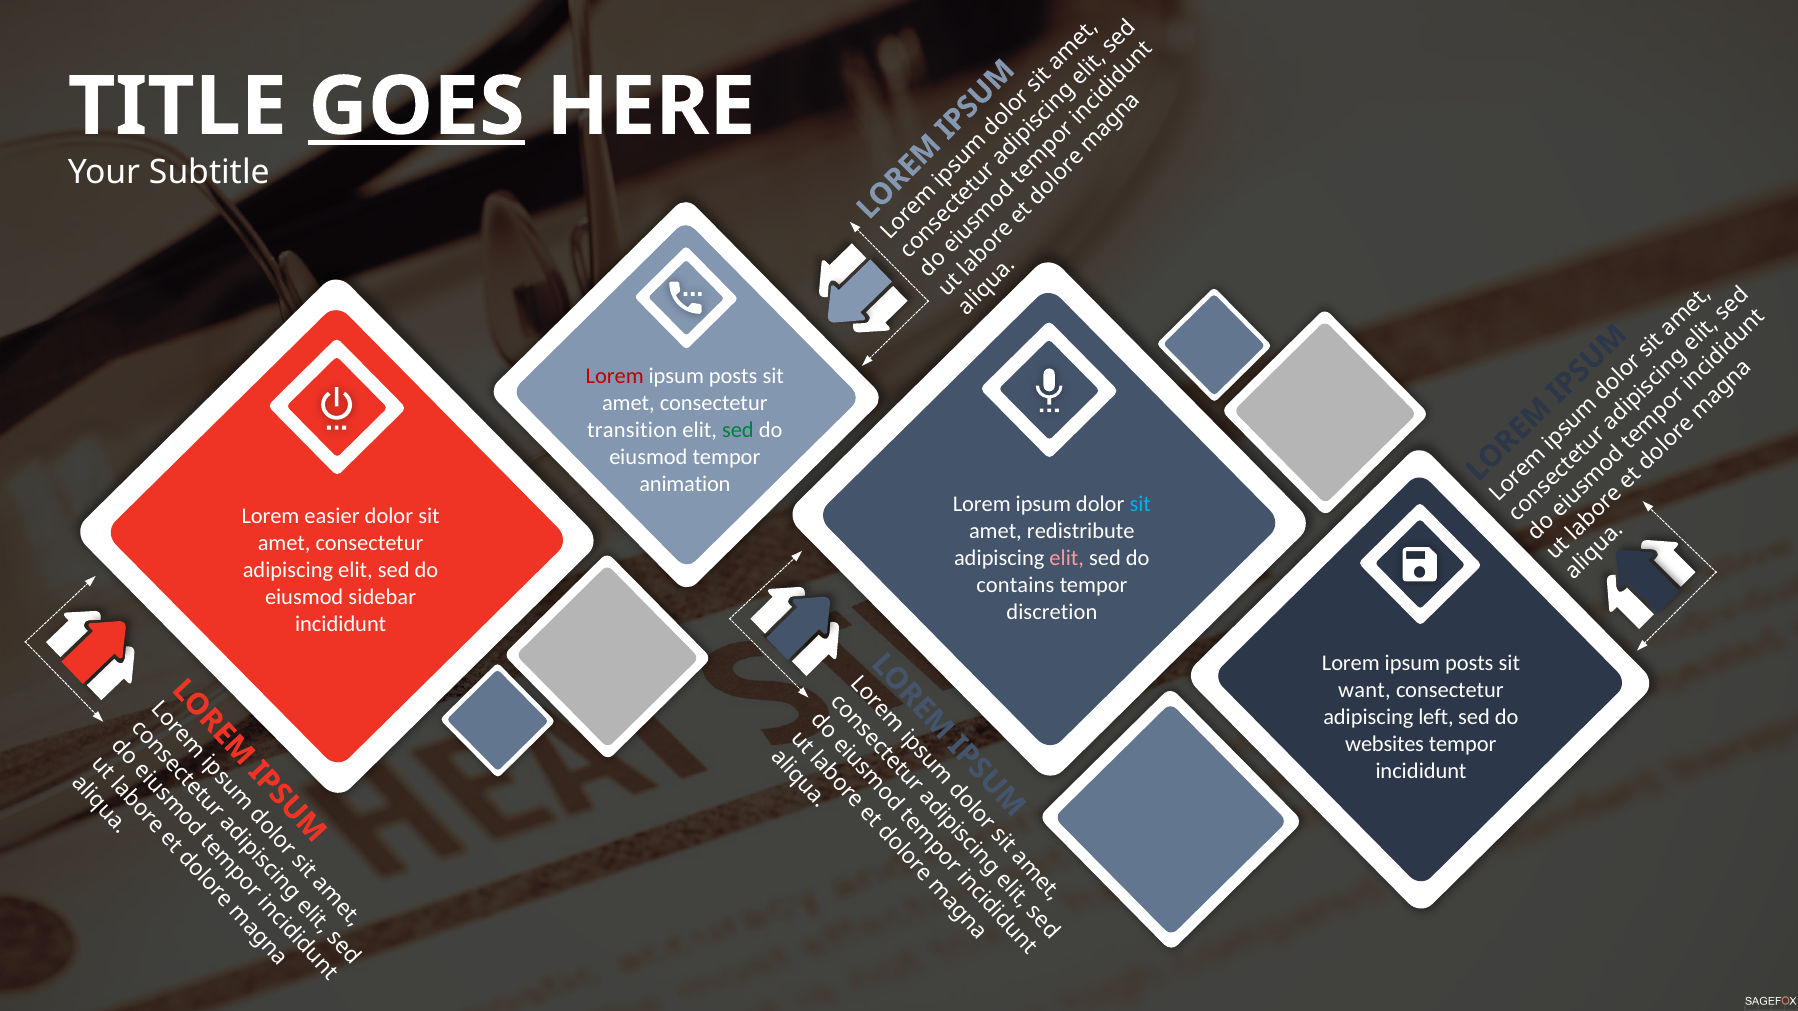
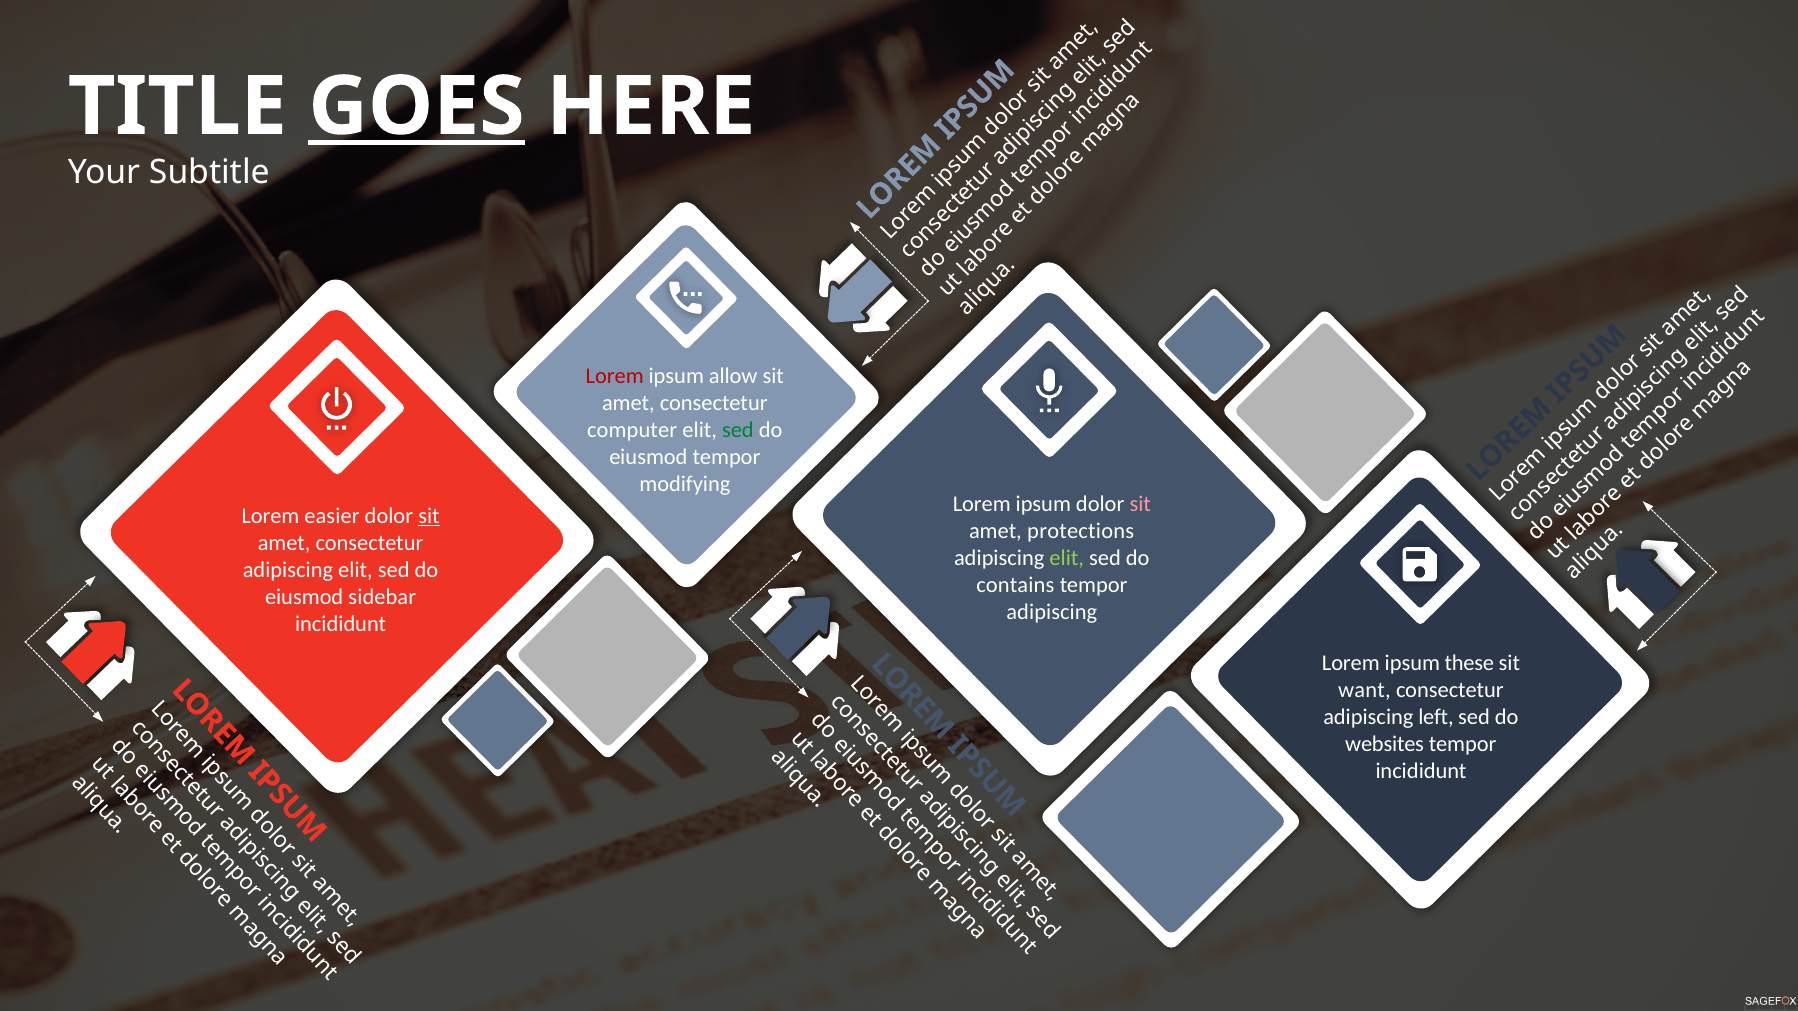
posts at (733, 376): posts -> allow
transition: transition -> computer
animation: animation -> modifying
sit at (1140, 505) colour: light blue -> pink
sit at (429, 516) underline: none -> present
redistribute: redistribute -> protections
elit at (1067, 559) colour: pink -> light green
discretion at (1052, 612): discretion -> adipiscing
posts at (1469, 663): posts -> these
